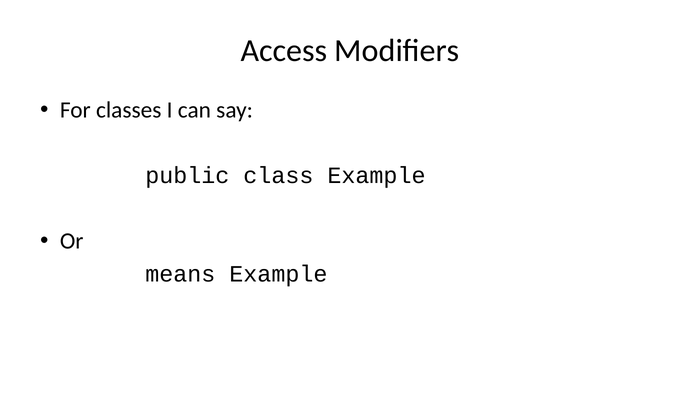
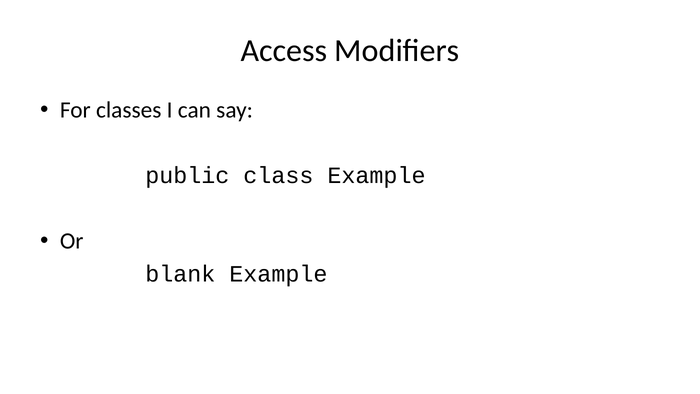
means: means -> blank
